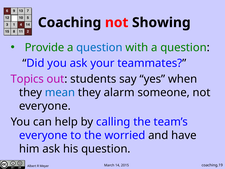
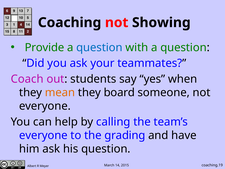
Topics: Topics -> Coach
mean colour: blue -> orange
alarm: alarm -> board
worried: worried -> grading
